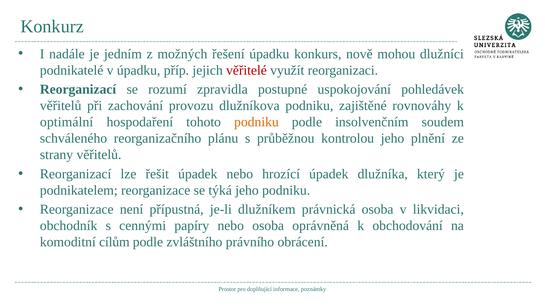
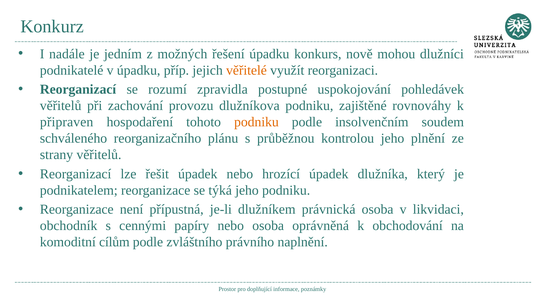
věřitelé colour: red -> orange
optimální: optimální -> připraven
obrácení: obrácení -> naplnění
